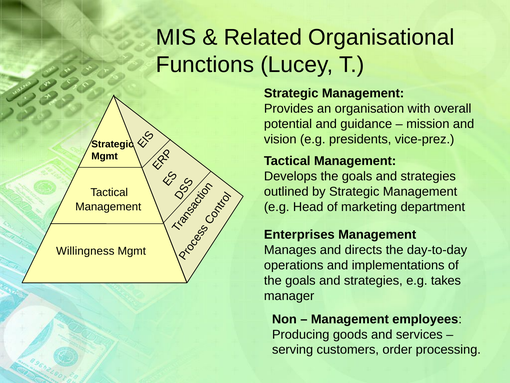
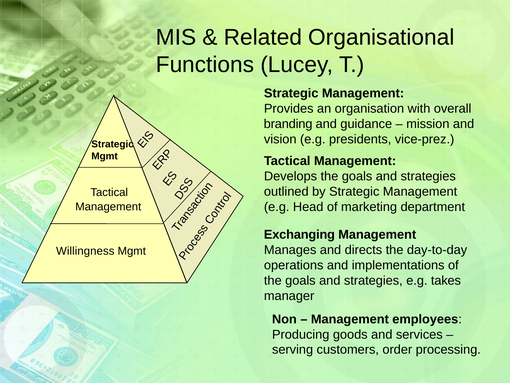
potential: potential -> branding
Enterprises: Enterprises -> Exchanging
